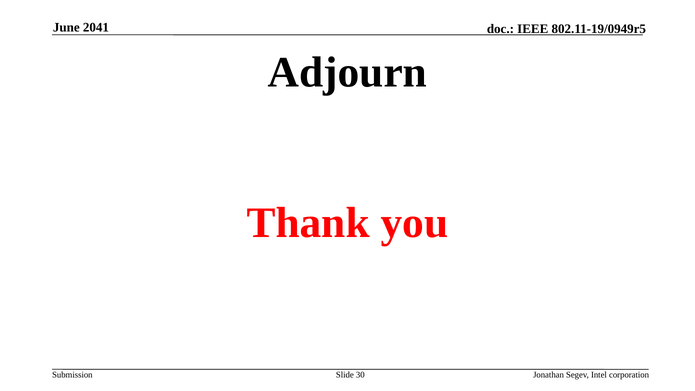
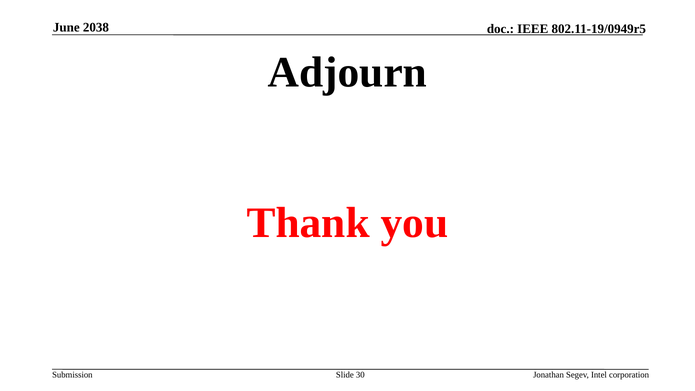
2041: 2041 -> 2038
